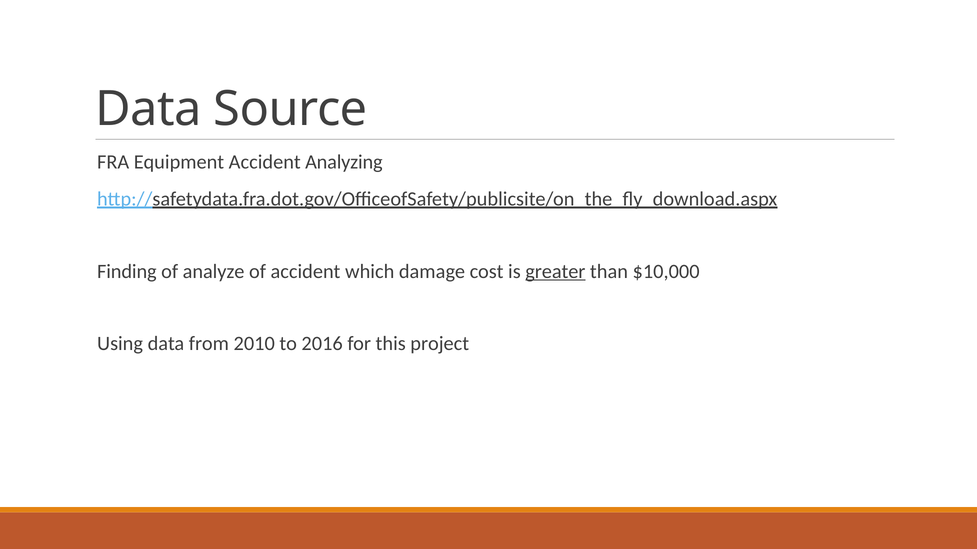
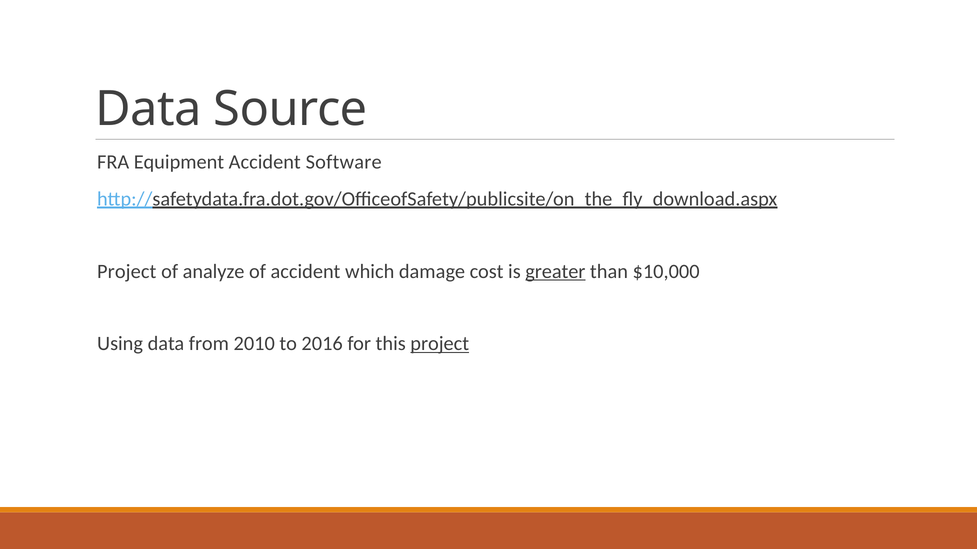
Analyzing: Analyzing -> Software
Finding at (127, 272): Finding -> Project
project at (440, 344) underline: none -> present
